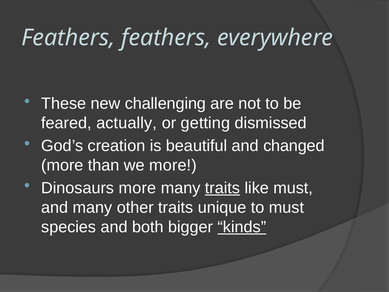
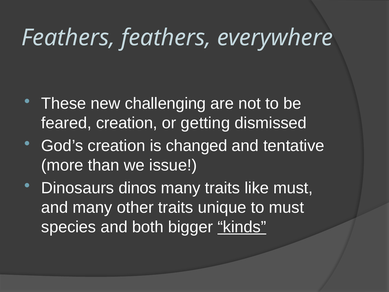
feared actually: actually -> creation
beautiful: beautiful -> changed
changed: changed -> tentative
we more: more -> issue
Dinosaurs more: more -> dinos
traits at (223, 188) underline: present -> none
